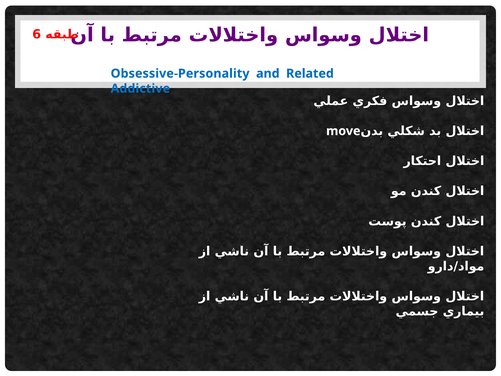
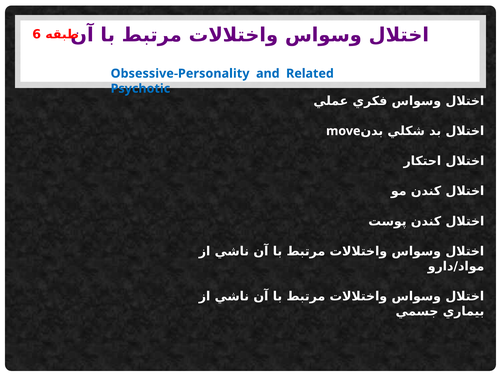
Addictive: Addictive -> Psychotic
